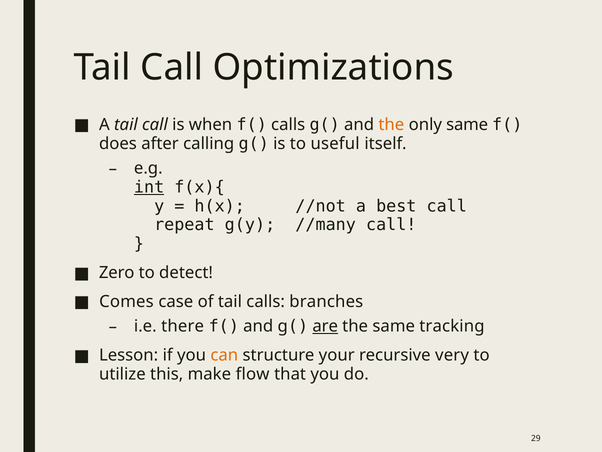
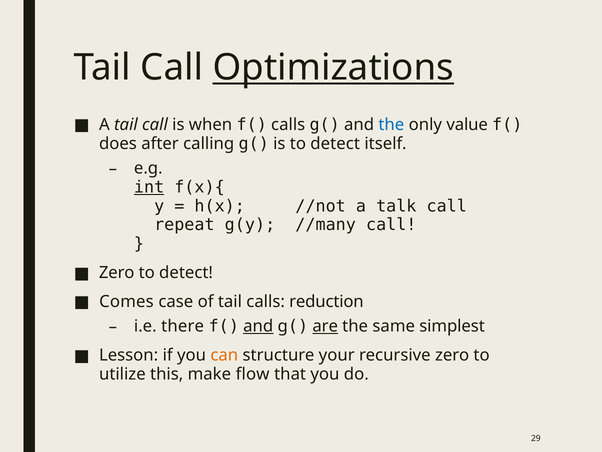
Optimizations underline: none -> present
the at (391, 125) colour: orange -> blue
only same: same -> value
is to useful: useful -> detect
best: best -> talk
branches: branches -> reduction
and at (258, 326) underline: none -> present
tracking: tracking -> simplest
recursive very: very -> zero
